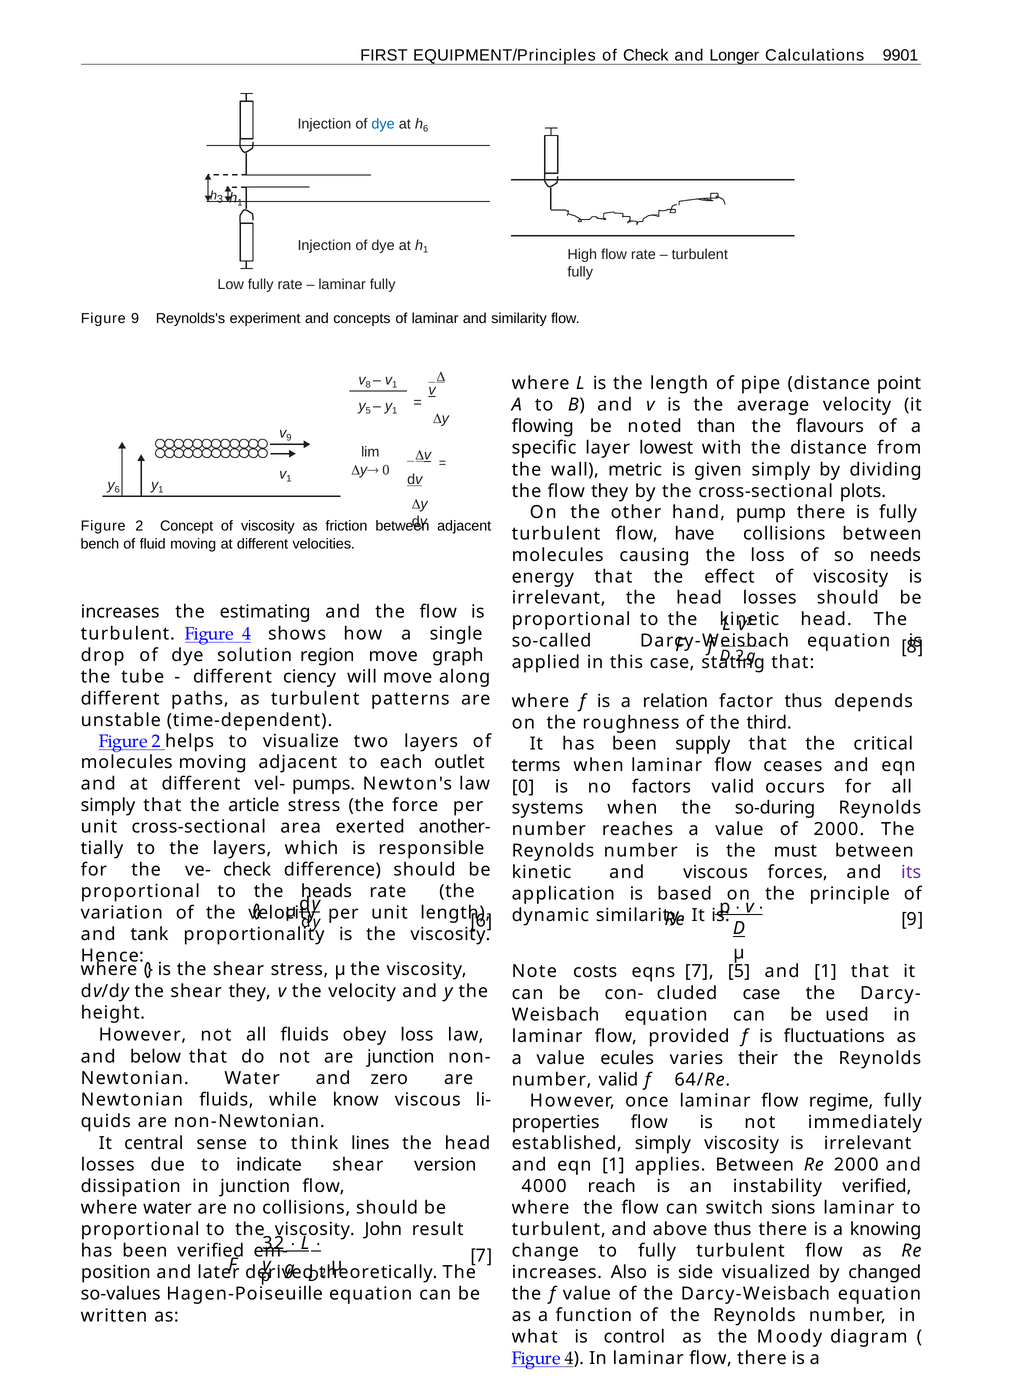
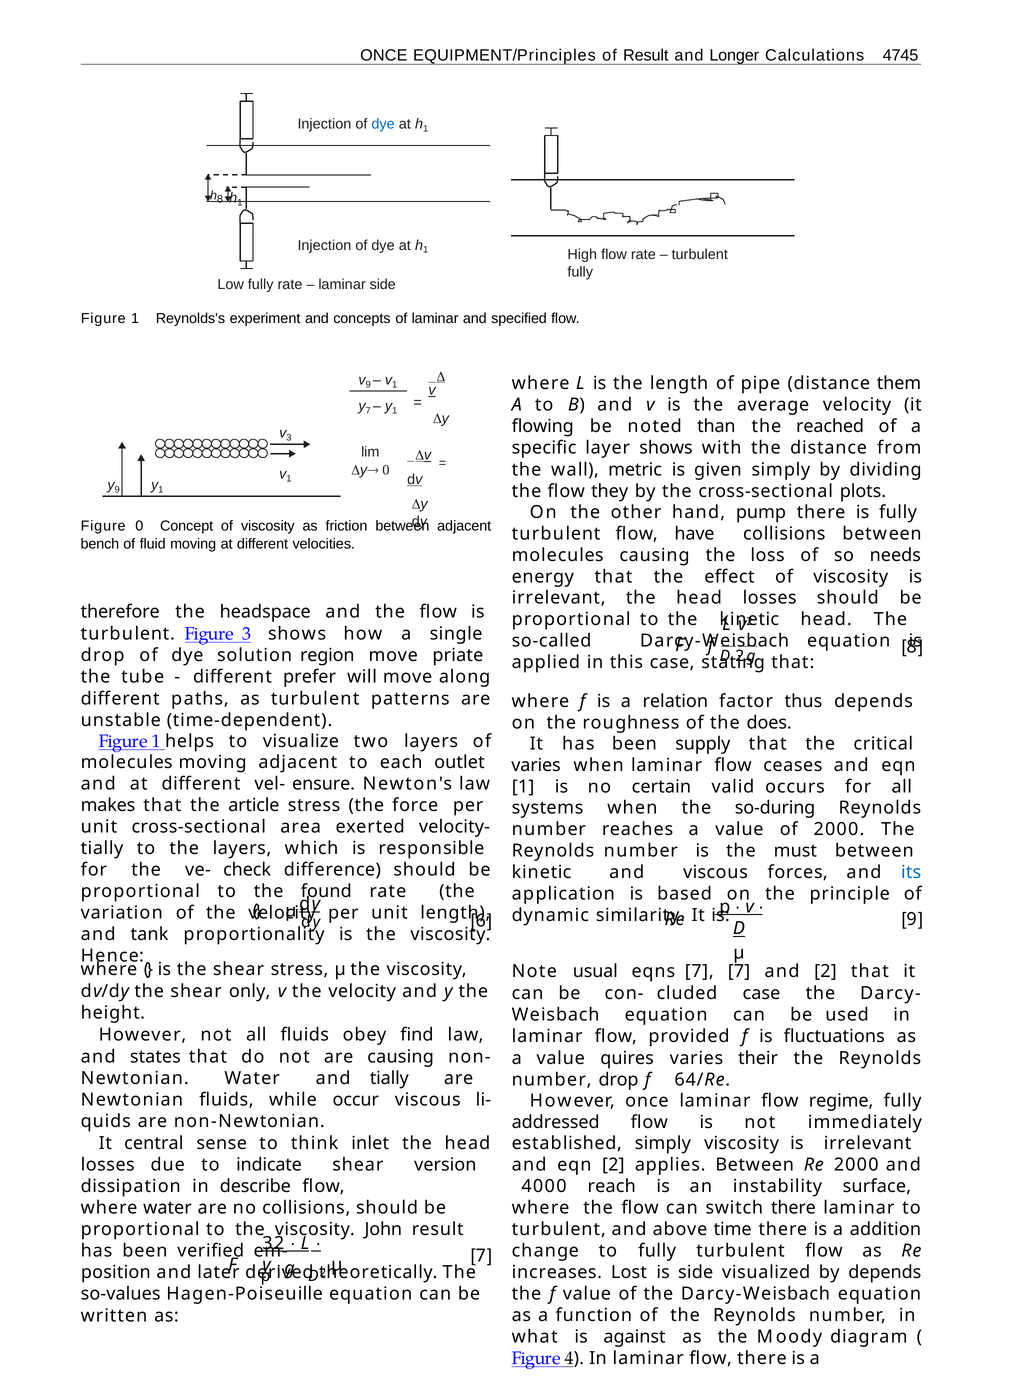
FIRST at (384, 55): FIRST -> ONCE
of Check: Check -> Result
9901: 9901 -> 4745
6 at (426, 128): 6 -> 1
3 at (220, 199): 3 -> 8
laminar fully: fully -> side
9 at (135, 319): 9 -> 1
and similarity: similarity -> specified
v 8: 8 -> 9
point: point -> them
y 5: 5 -> 7
flavours: flavours -> reached
v 9: 9 -> 3
layer lowest: lowest -> shows
y 6: 6 -> 9
2 at (139, 526): 2 -> 0
increases at (120, 612): increases -> therefore
estimating: estimating -> headspace
turbulent Figure 4: 4 -> 3
graph: graph -> priate
ciency: ciency -> prefer
third: third -> does
2 at (156, 741): 2 -> 1
terms at (536, 765): terms -> varies
pumps: pumps -> ensure
0 at (523, 786): 0 -> 1
factors: factors -> certain
simply at (108, 805): simply -> makes
another-: another- -> velocity-
its colour: purple -> blue
heads: heads -> found
costs: costs -> usual
7 5: 5 -> 7
and 1: 1 -> 2
shear they: they -> only
obey loss: loss -> find
below: below -> states
are junction: junction -> causing
ecules: ecules -> quires
and zero: zero -> tially
number valid: valid -> drop
know: know -> occur
properties: properties -> addressed
lines: lines -> inlet
eqn 1: 1 -> 2
in junction: junction -> describe
instability verified: verified -> surface
switch sions: sions -> there
above thus: thus -> time
knowing: knowing -> addition
Also: Also -> Lost
by changed: changed -> depends
control: control -> against
